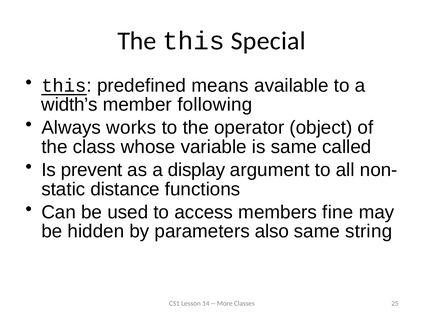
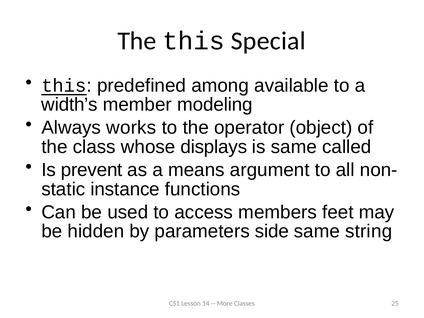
means: means -> among
following: following -> modeling
variable: variable -> displays
display: display -> means
distance: distance -> instance
fine: fine -> feet
also: also -> side
